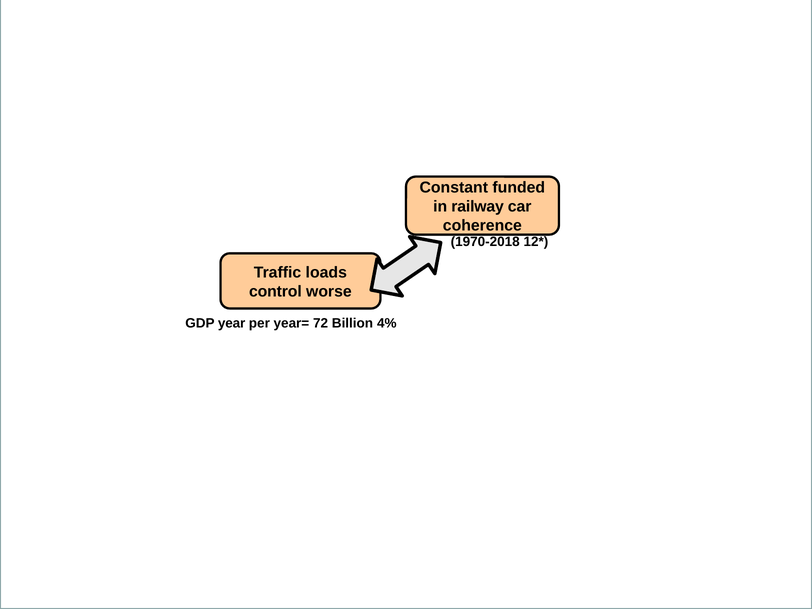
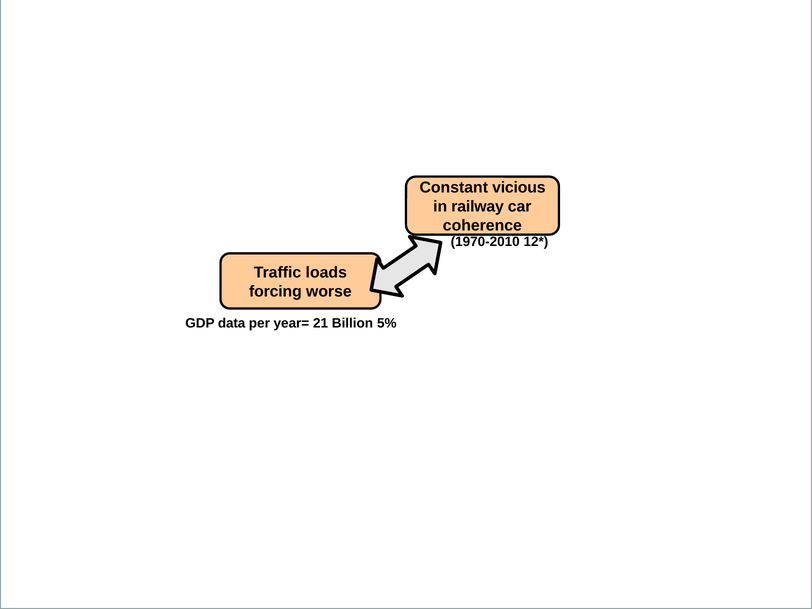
funded: funded -> vicious
1970-2018: 1970-2018 -> 1970-2010
control: control -> forcing
year: year -> data
72: 72 -> 21
4%: 4% -> 5%
